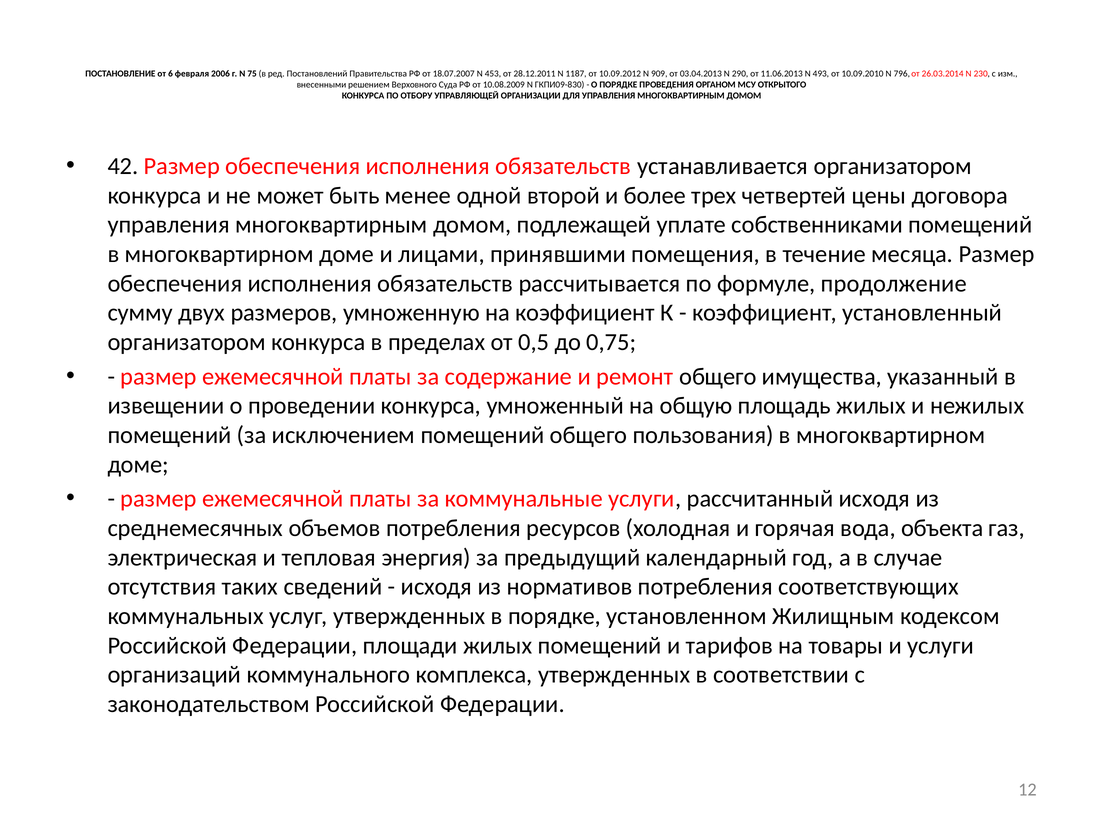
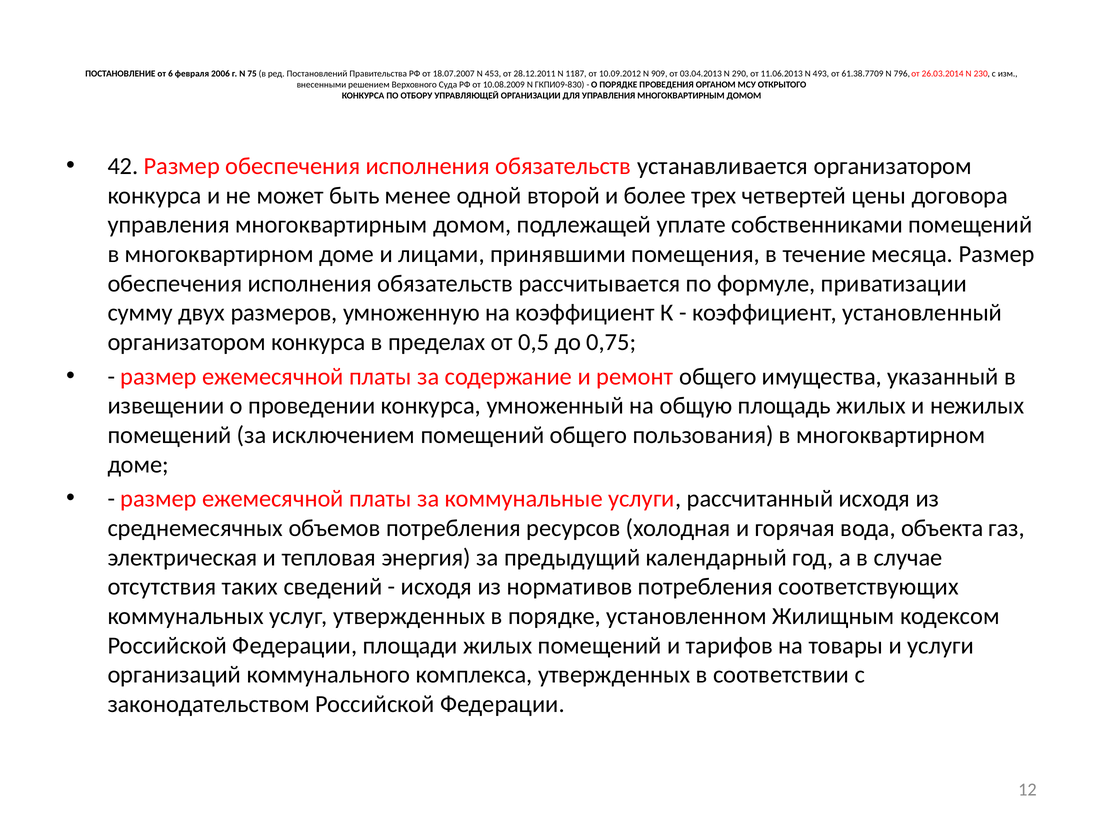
10.09.2010: 10.09.2010 -> 61.38.7709
продолжение: продолжение -> приватизации
